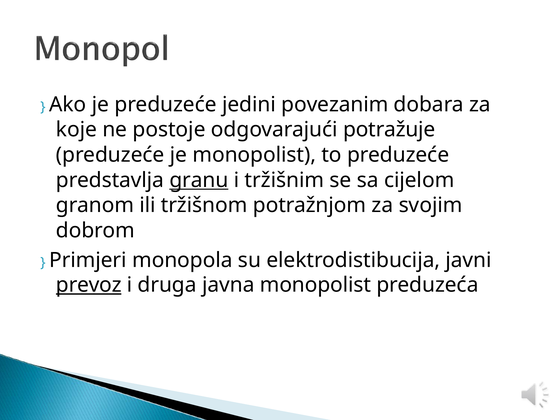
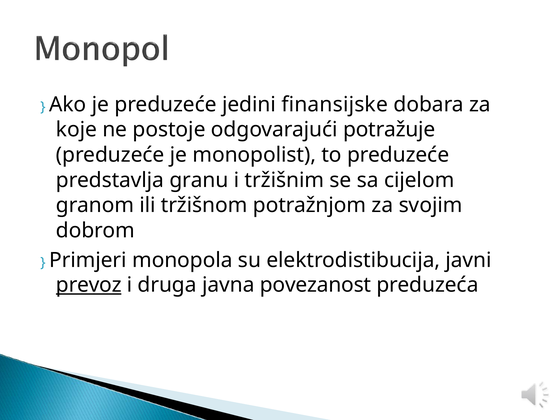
povezanim: povezanim -> finansijske
granu underline: present -> none
javna monopolist: monopolist -> povezanost
